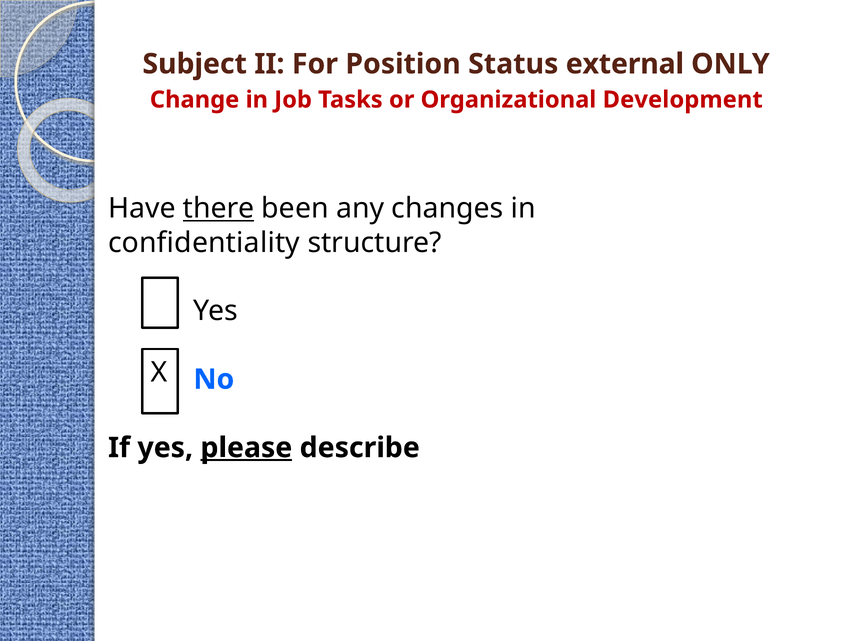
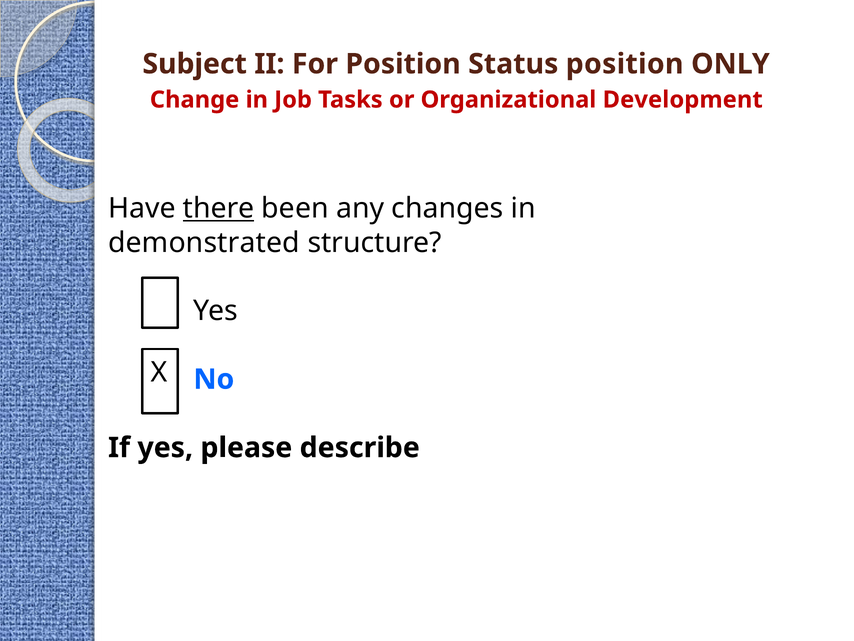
Status external: external -> position
confidentiality: confidentiality -> demonstrated
please underline: present -> none
